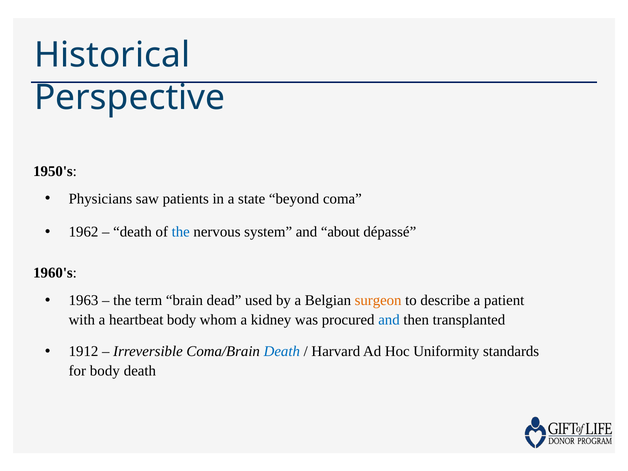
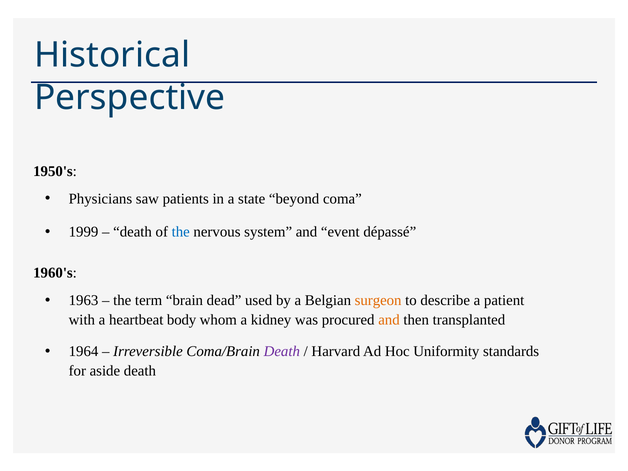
1962: 1962 -> 1999
about: about -> event
and at (389, 320) colour: blue -> orange
1912: 1912 -> 1964
Death at (282, 351) colour: blue -> purple
for body: body -> aside
